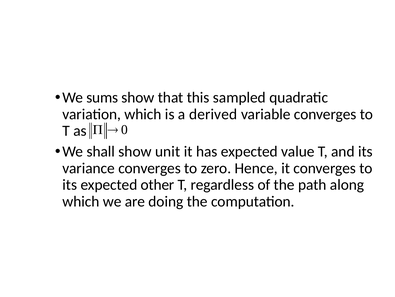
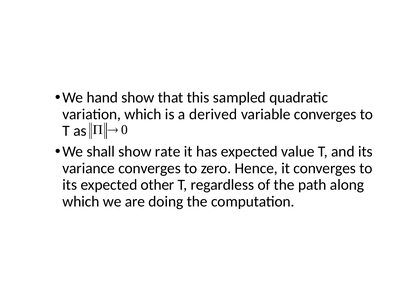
sums: sums -> hand
unit: unit -> rate
